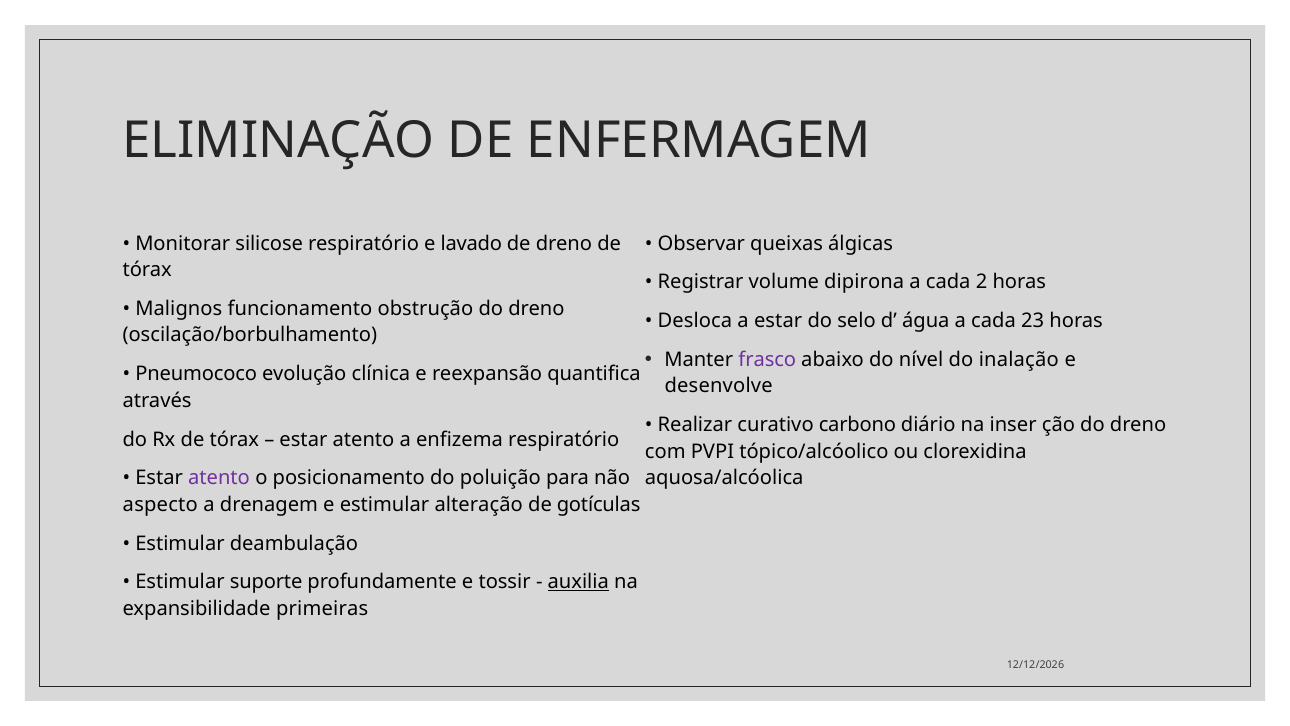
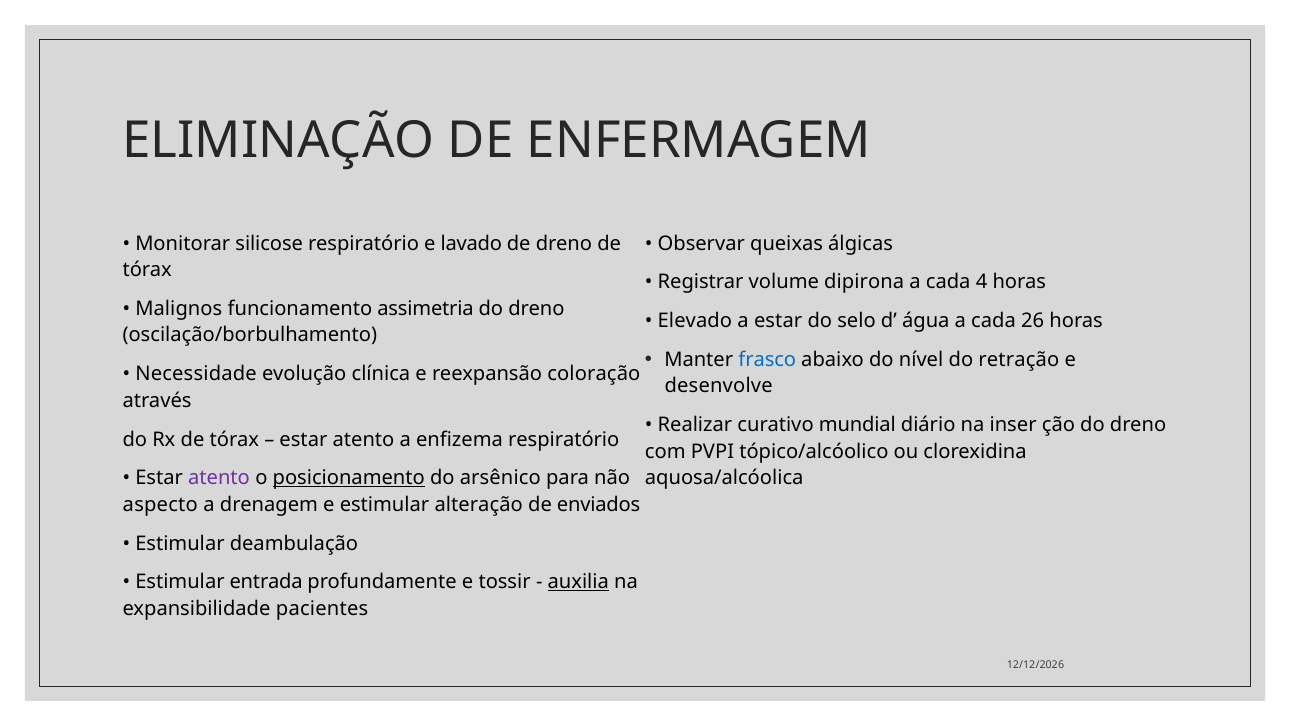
2: 2 -> 4
obstrução: obstrução -> assimetria
Desloca: Desloca -> Elevado
23: 23 -> 26
frasco colour: purple -> blue
inalação: inalação -> retração
Pneumococo: Pneumococo -> Necessidade
quantifica: quantifica -> coloração
carbono: carbono -> mundial
posicionamento underline: none -> present
poluição: poluição -> arsênico
gotículas: gotículas -> enviados
suporte: suporte -> entrada
primeiras: primeiras -> pacientes
